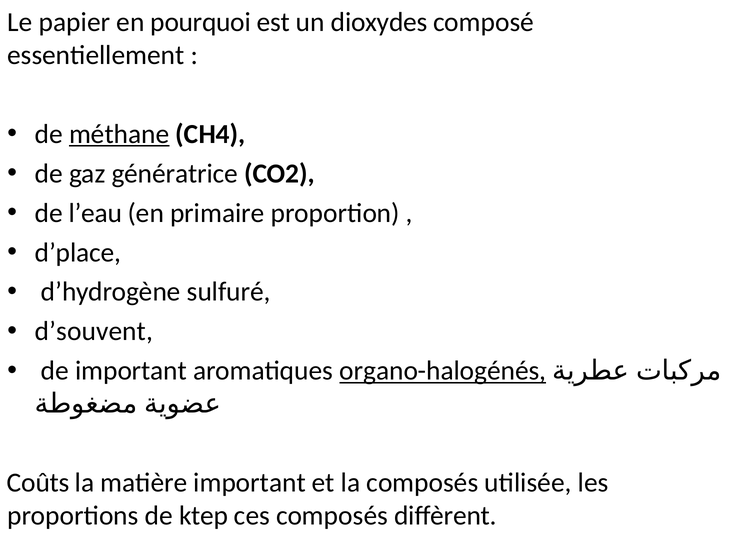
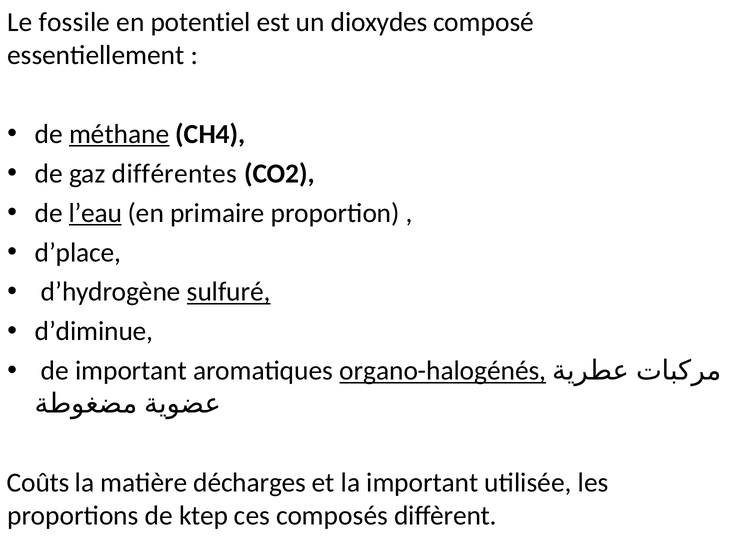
papier: papier -> fossile
pourquoi: pourquoi -> potentiel
génératrice: génératrice -> différentes
l’eau underline: none -> present
sulfuré underline: none -> present
d’souvent: d’souvent -> d’diminue
matière important: important -> décharges
la composés: composés -> important
